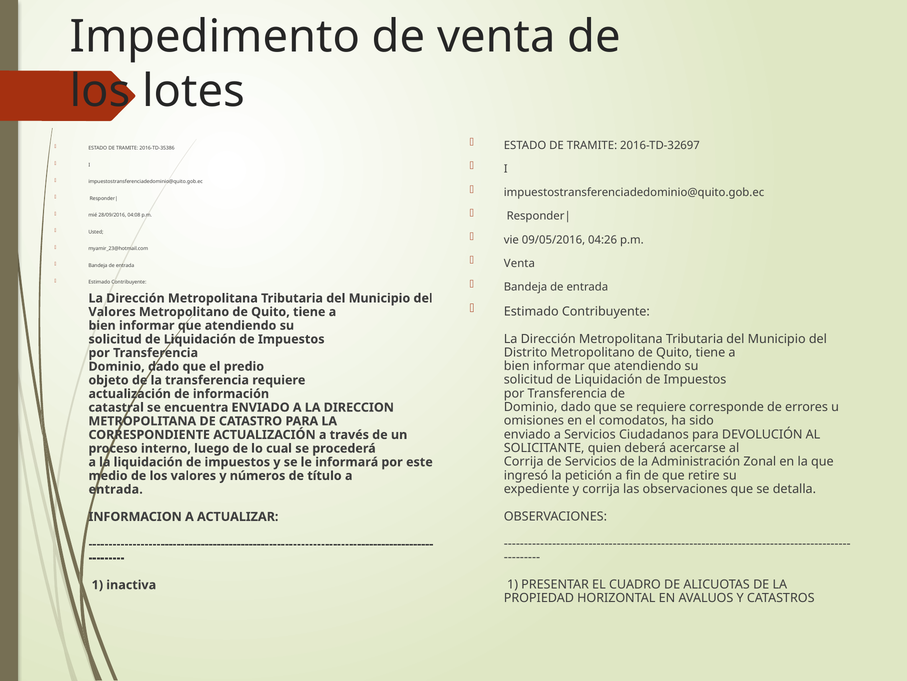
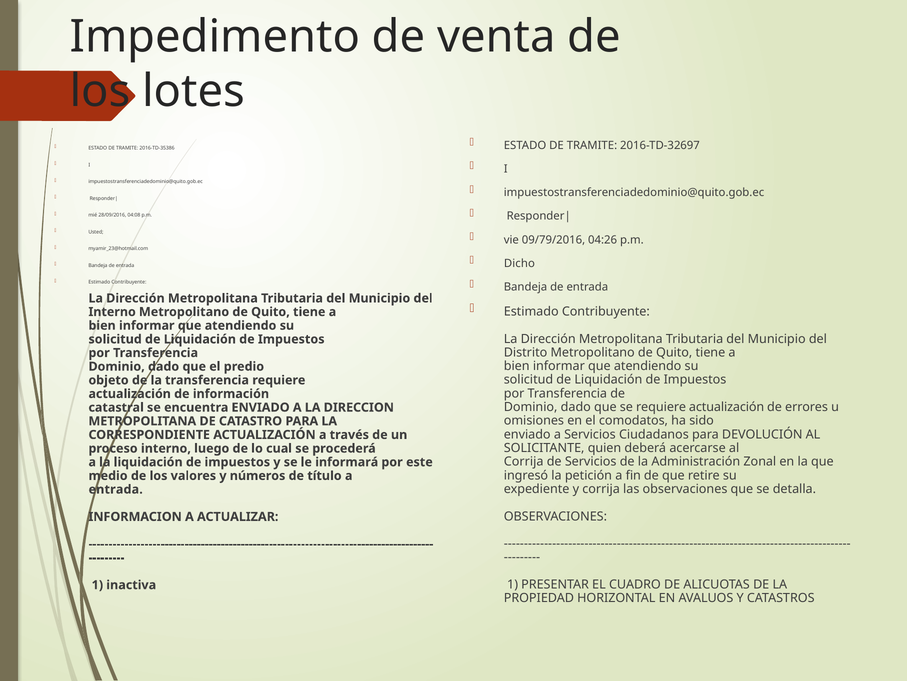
09/05/2016: 09/05/2016 -> 09/79/2016
Venta at (519, 263): Venta -> Dicho
Valores at (112, 312): Valores -> Interno
se requiere corresponde: corresponde -> actualización
